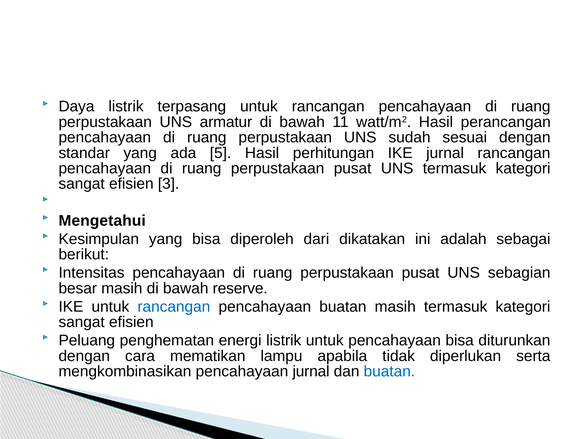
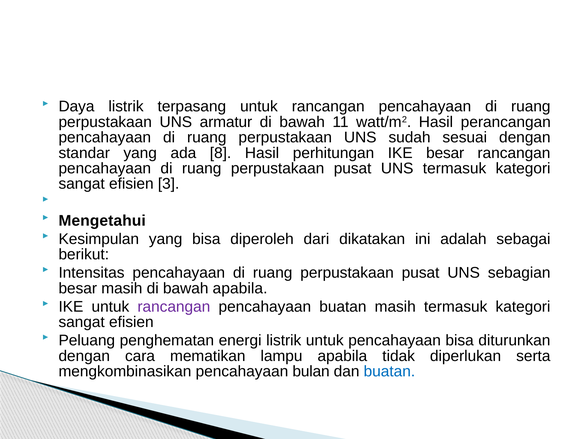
5: 5 -> 8
IKE jurnal: jurnal -> besar
bawah reserve: reserve -> apabila
rancangan at (174, 307) colour: blue -> purple
pencahayaan jurnal: jurnal -> bulan
